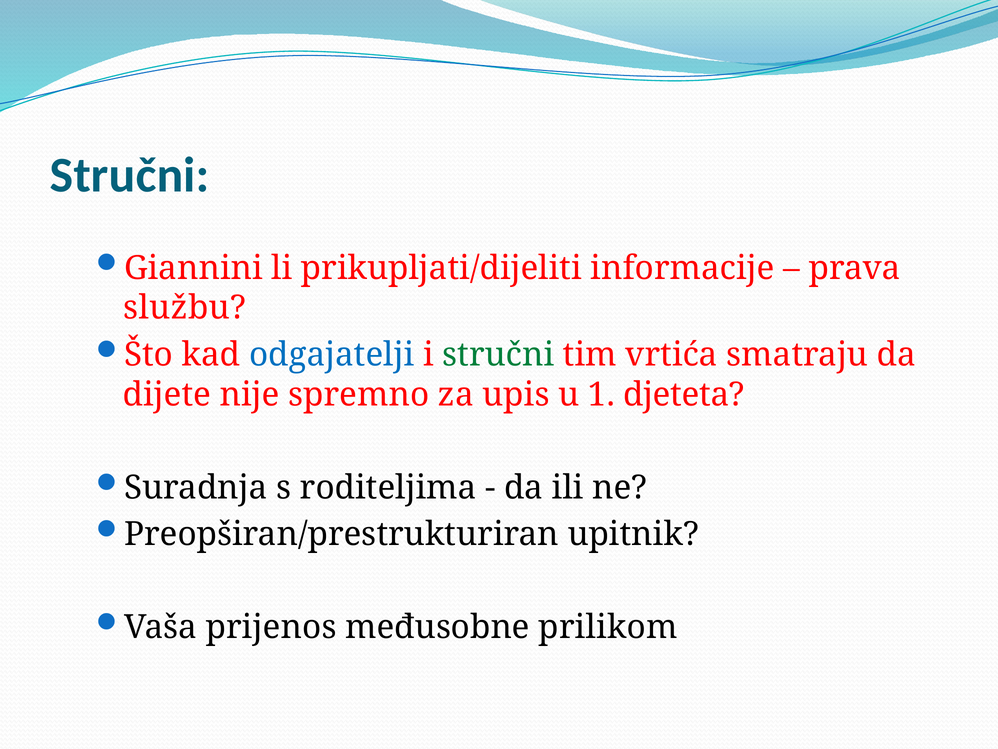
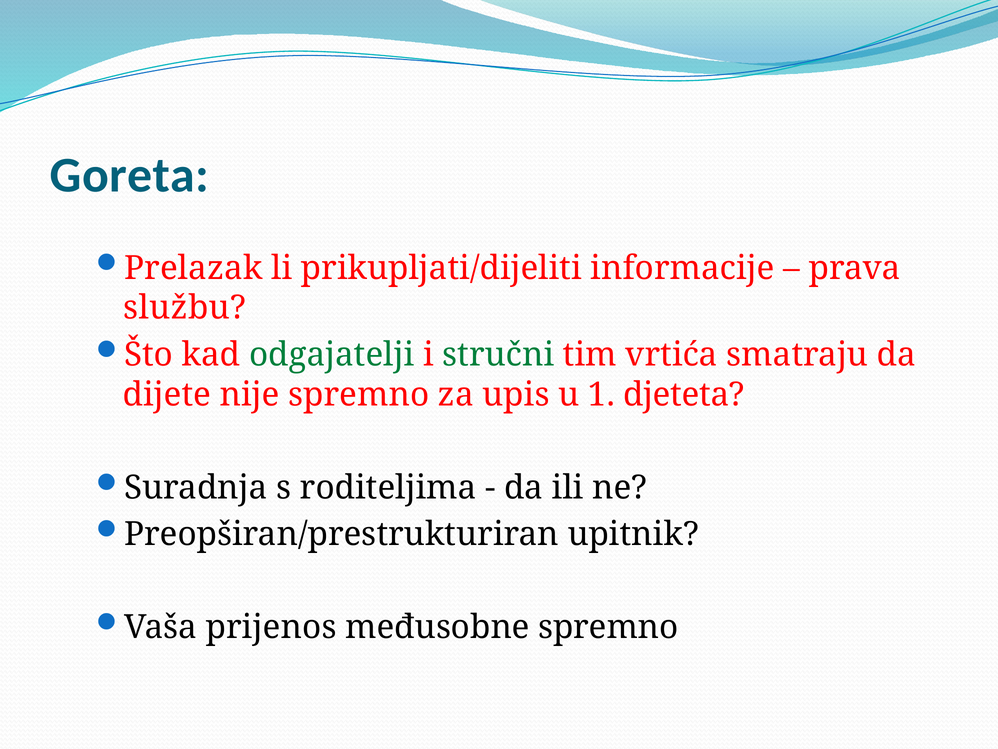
Stručni at (130, 175): Stručni -> Goreta
Giannini: Giannini -> Prelazak
odgajatelji colour: blue -> green
međusobne prilikom: prilikom -> spremno
